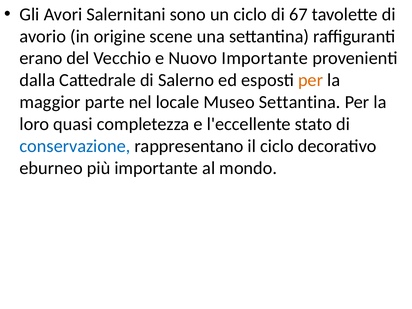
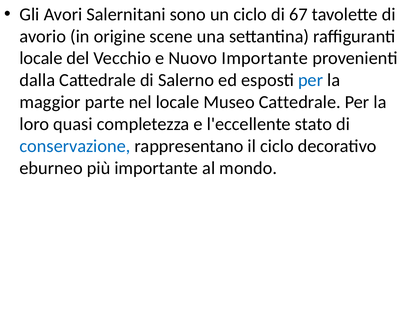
erano at (41, 58): erano -> locale
per at (311, 80) colour: orange -> blue
Museo Settantina: Settantina -> Cattedrale
